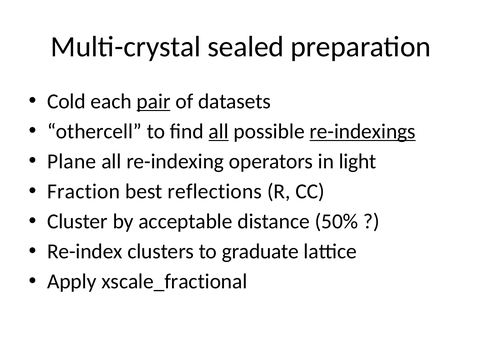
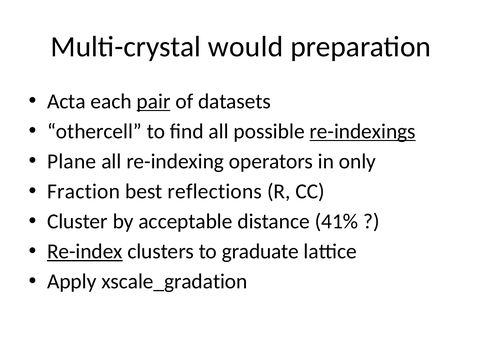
sealed: sealed -> would
Cold: Cold -> Acta
all at (219, 131) underline: present -> none
light: light -> only
50%: 50% -> 41%
Re-index underline: none -> present
xscale_fractional: xscale_fractional -> xscale_gradation
